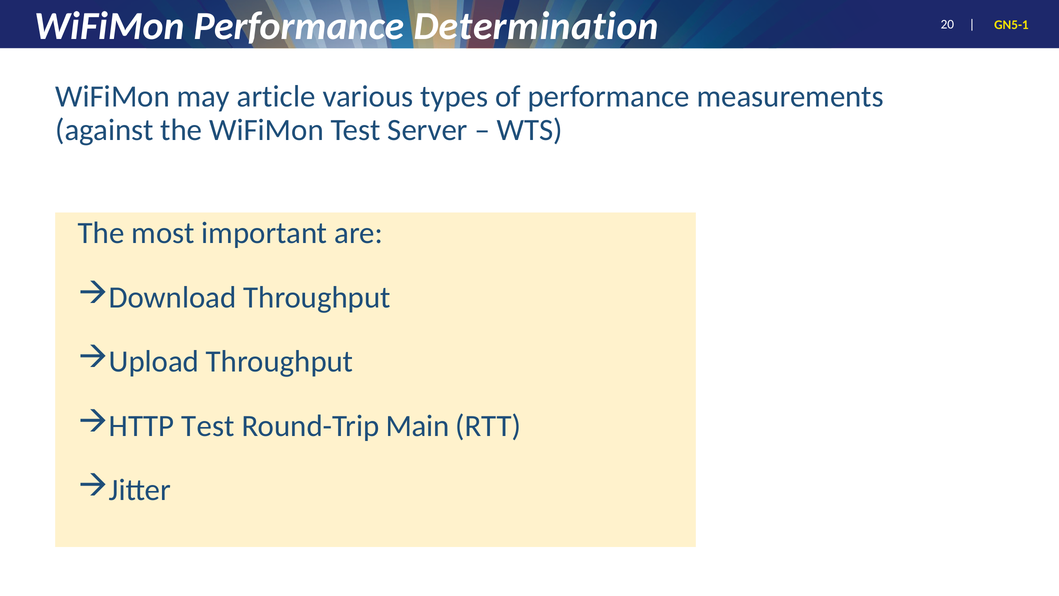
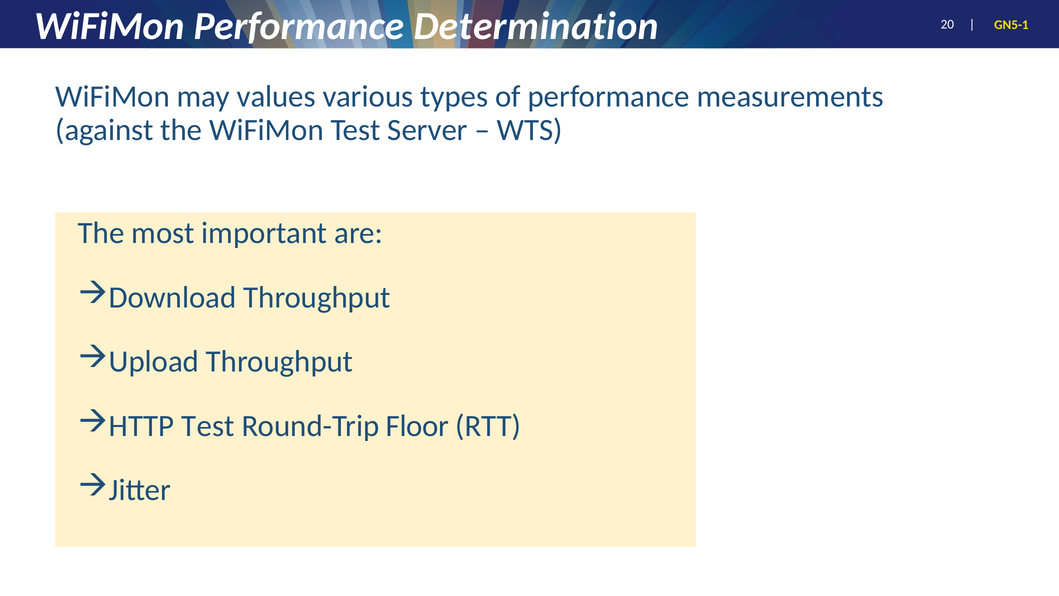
article: article -> values
Main: Main -> Floor
